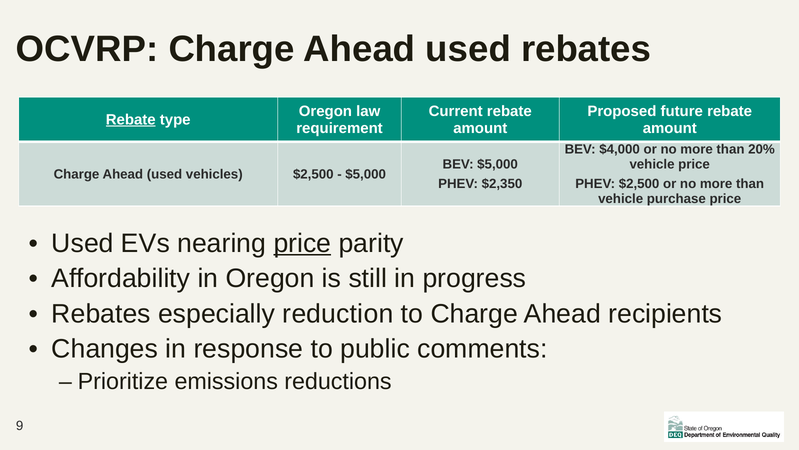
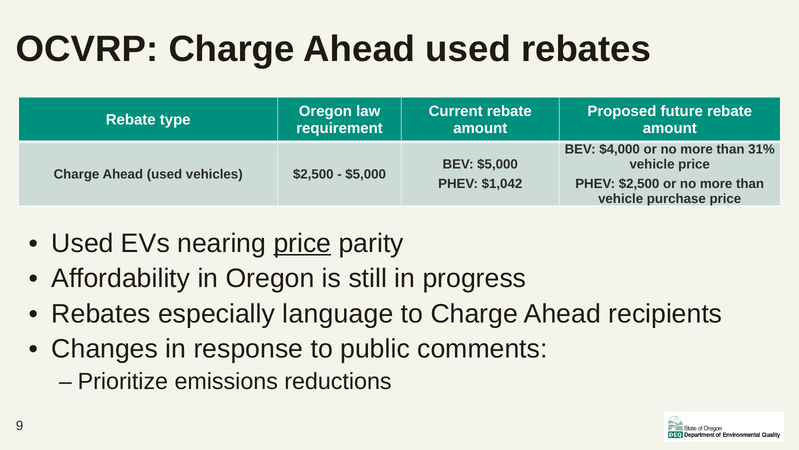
Rebate at (131, 120) underline: present -> none
20%: 20% -> 31%
$2,350: $2,350 -> $1,042
reduction: reduction -> language
